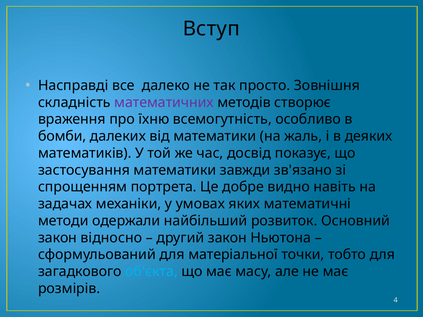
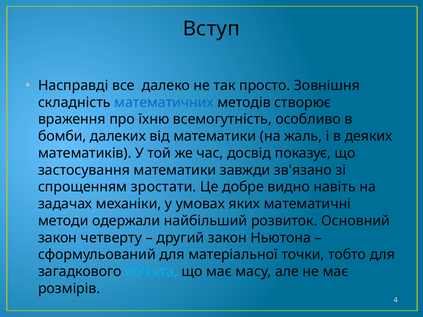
математичних colour: purple -> blue
портрета: портрета -> зростати
відносно: відносно -> четверту
